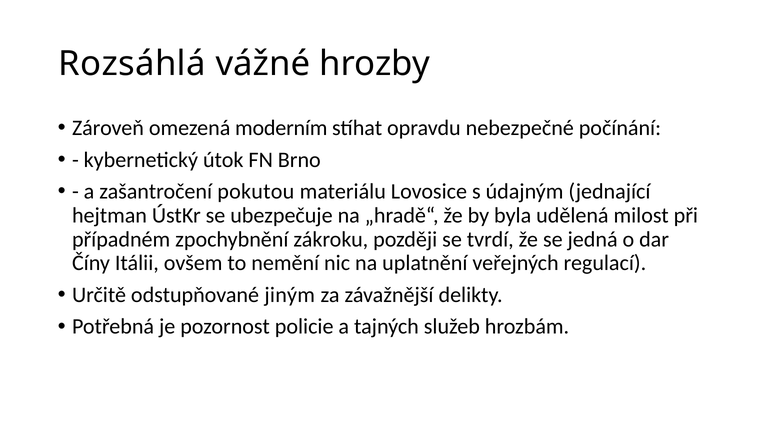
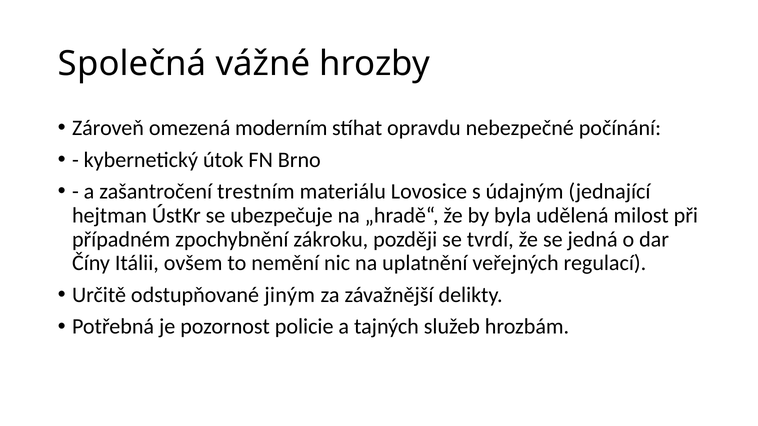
Rozsáhlá: Rozsáhlá -> Společná
pokutou: pokutou -> trestním
